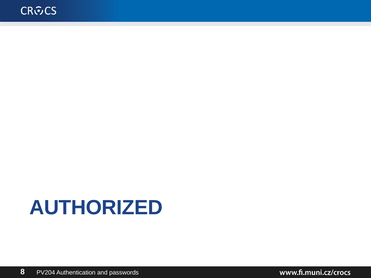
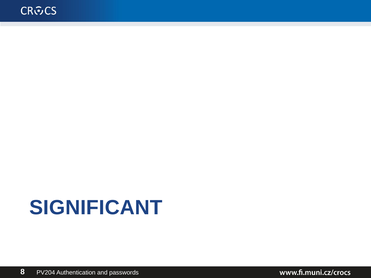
AUTHORIZED: AUTHORIZED -> SIGNIFICANT
